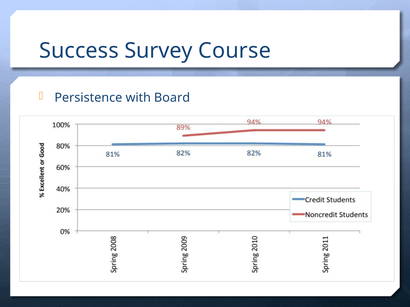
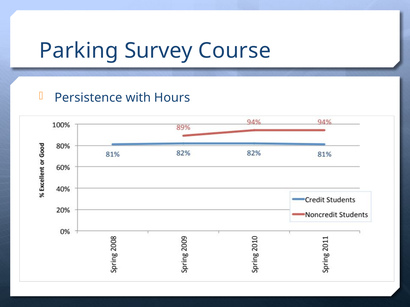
Success: Success -> Parking
Board: Board -> Hours
